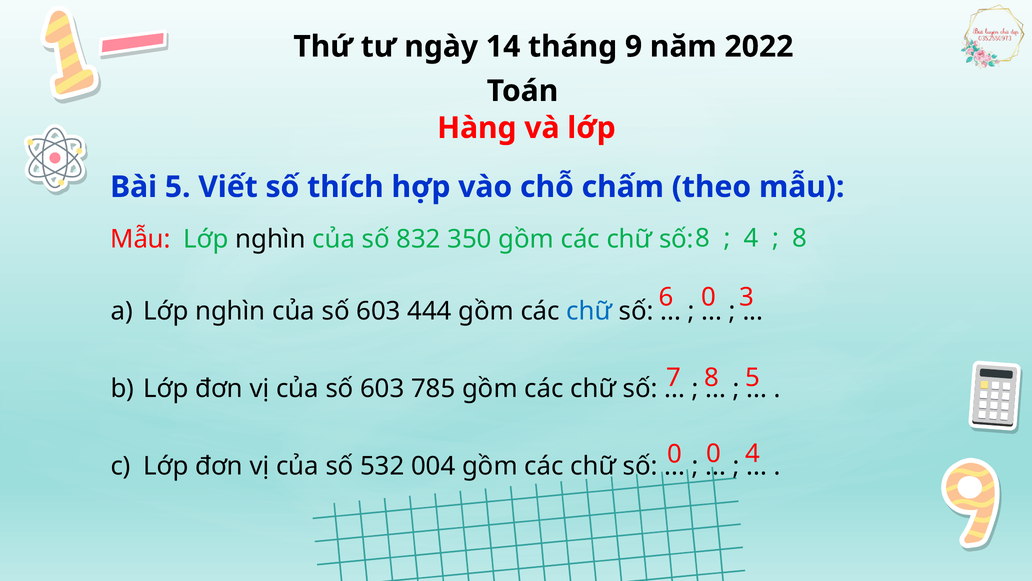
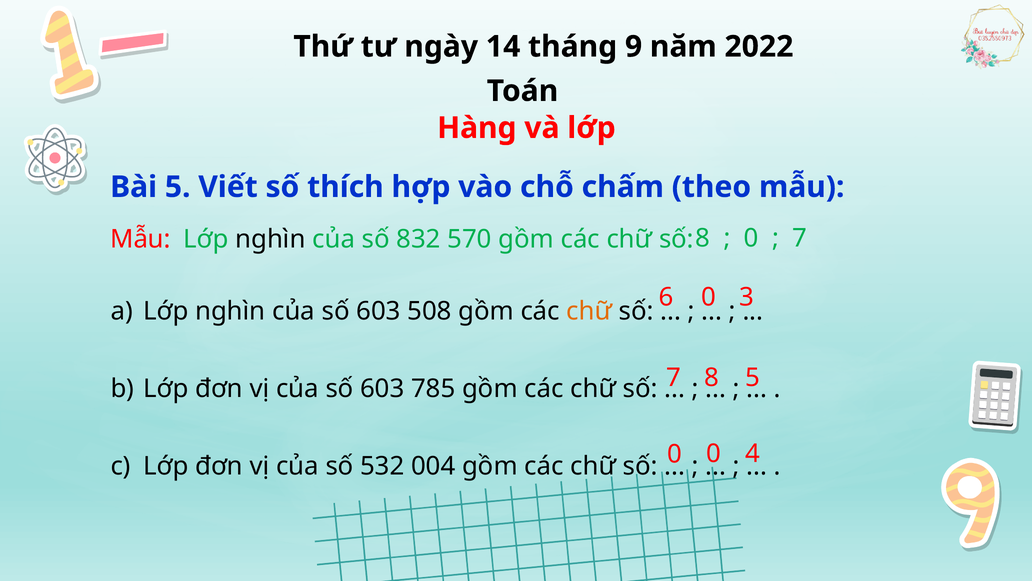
4 at (751, 238): 4 -> 0
8 at (800, 238): 8 -> 7
350: 350 -> 570
444: 444 -> 508
chữ at (589, 311) colour: blue -> orange
